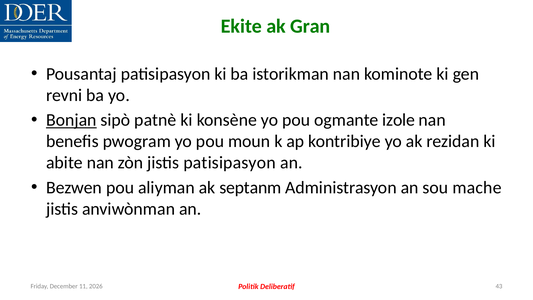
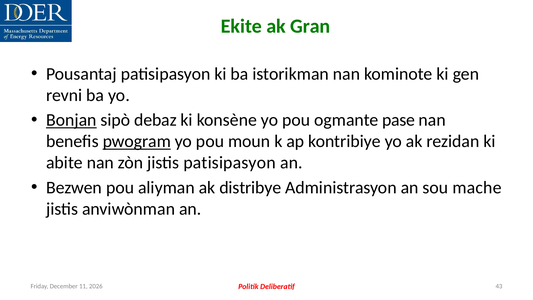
patnè: patnè -> debaz
izole: izole -> pase
pwogram underline: none -> present
septanm: septanm -> distribye
